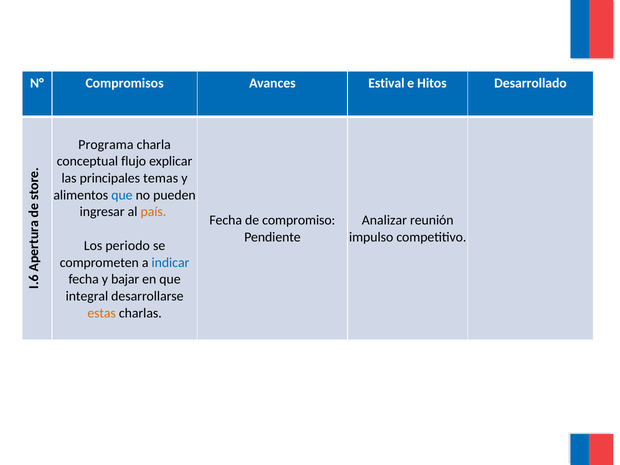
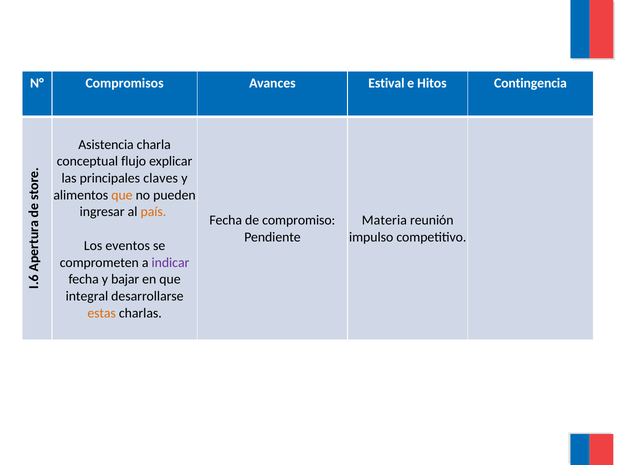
Desarrollado: Desarrollado -> Contingencia
Programa: Programa -> Asistencia
temas: temas -> claves
que at (122, 195) colour: blue -> orange
Analizar: Analizar -> Materia
periodo: periodo -> eventos
indicar colour: blue -> purple
